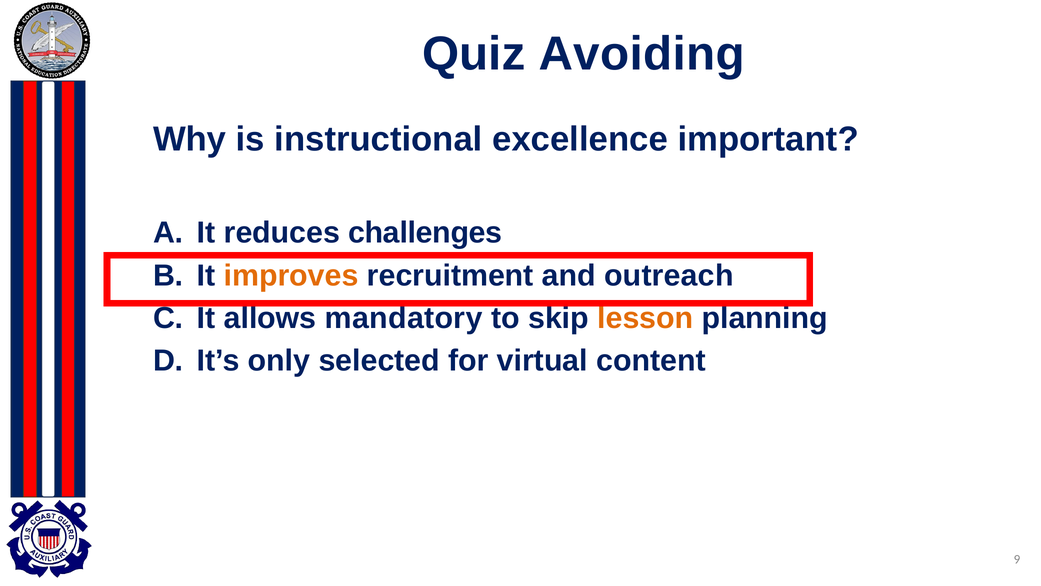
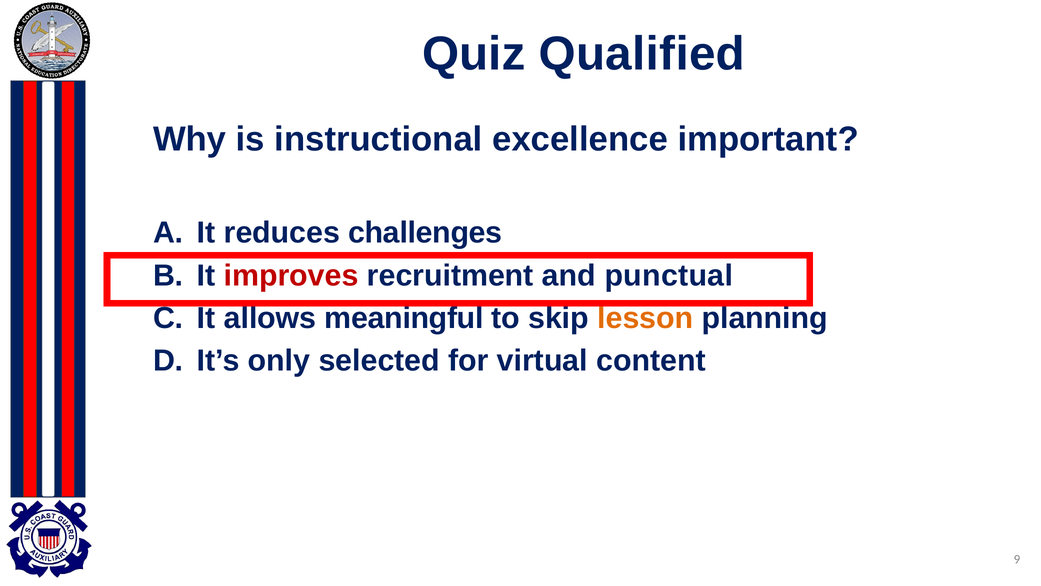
Avoiding: Avoiding -> Qualified
improves colour: orange -> red
outreach: outreach -> punctual
mandatory: mandatory -> meaningful
